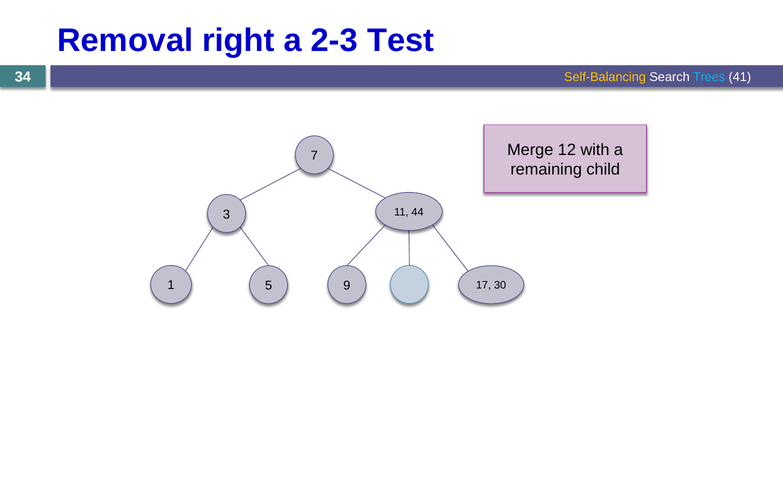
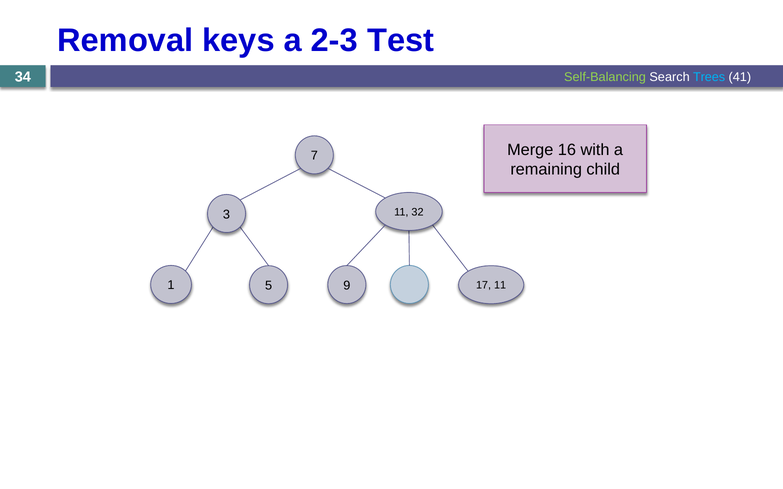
right: right -> keys
Self-Balancing colour: yellow -> light green
12: 12 -> 16
44: 44 -> 32
17 30: 30 -> 11
